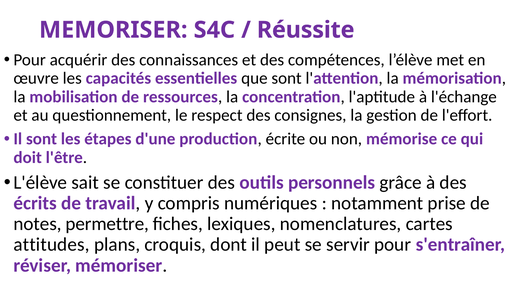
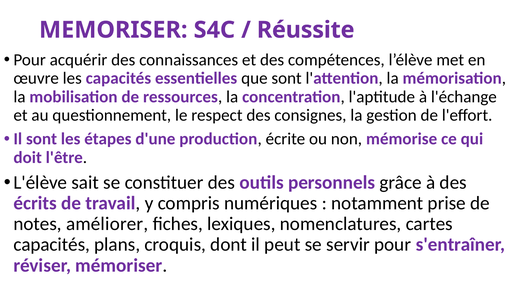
permettre: permettre -> améliorer
attitudes at (52, 245): attitudes -> capacités
